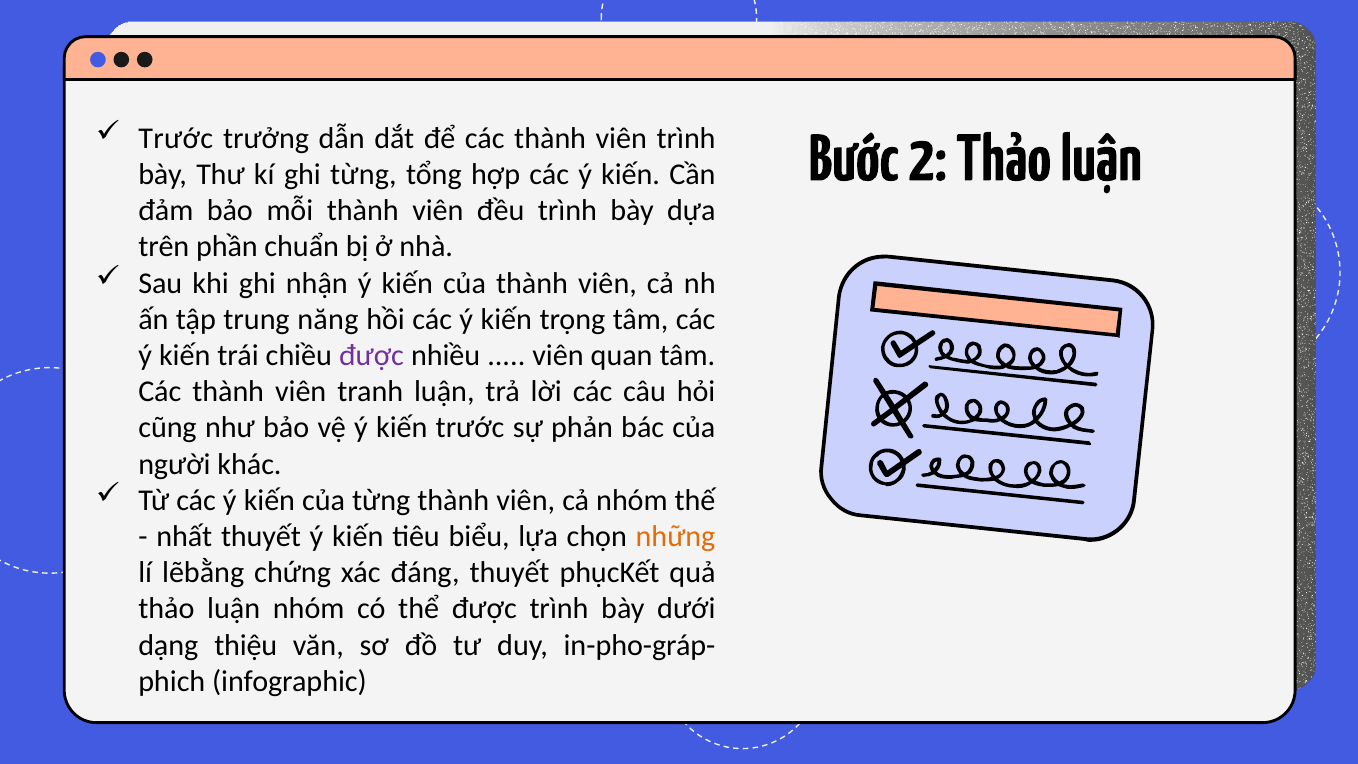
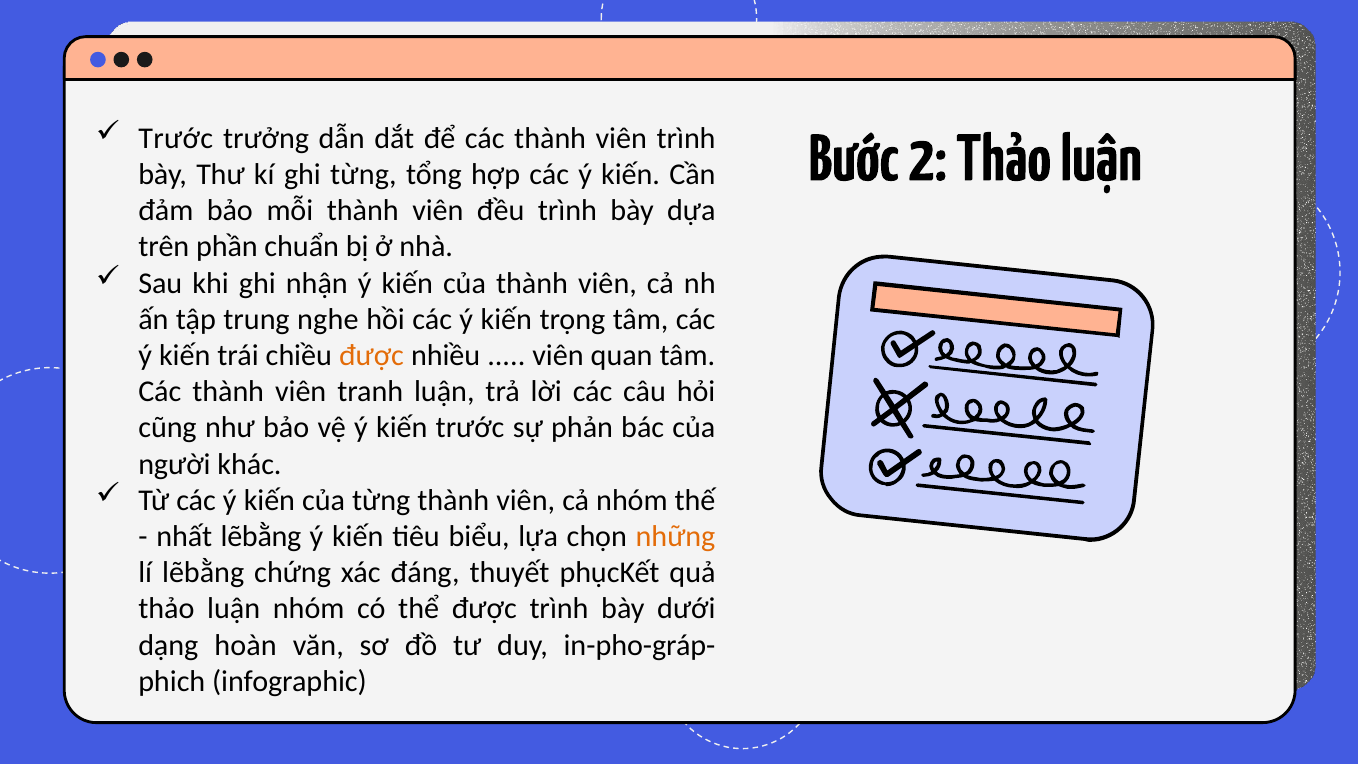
năng: năng -> nghe
được at (371, 356) colour: purple -> orange
nhất thuyết: thuyết -> lẽbằng
thiệu: thiệu -> hoàn
